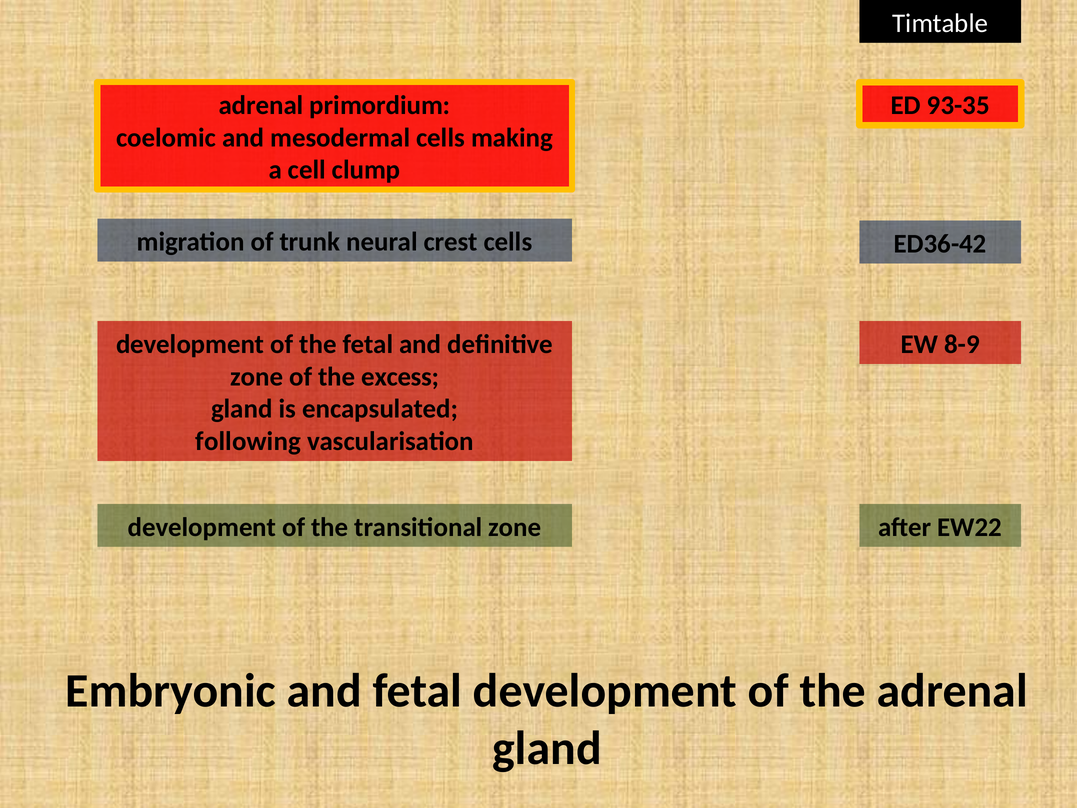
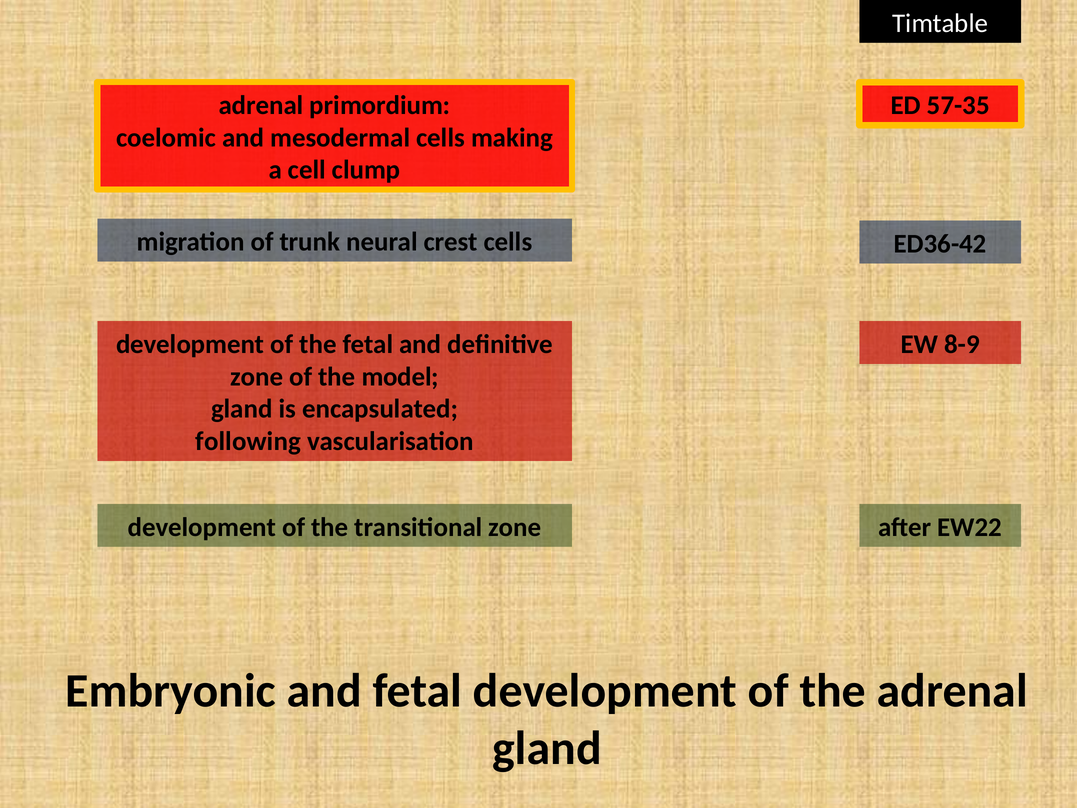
93-35: 93-35 -> 57-35
excess: excess -> model
